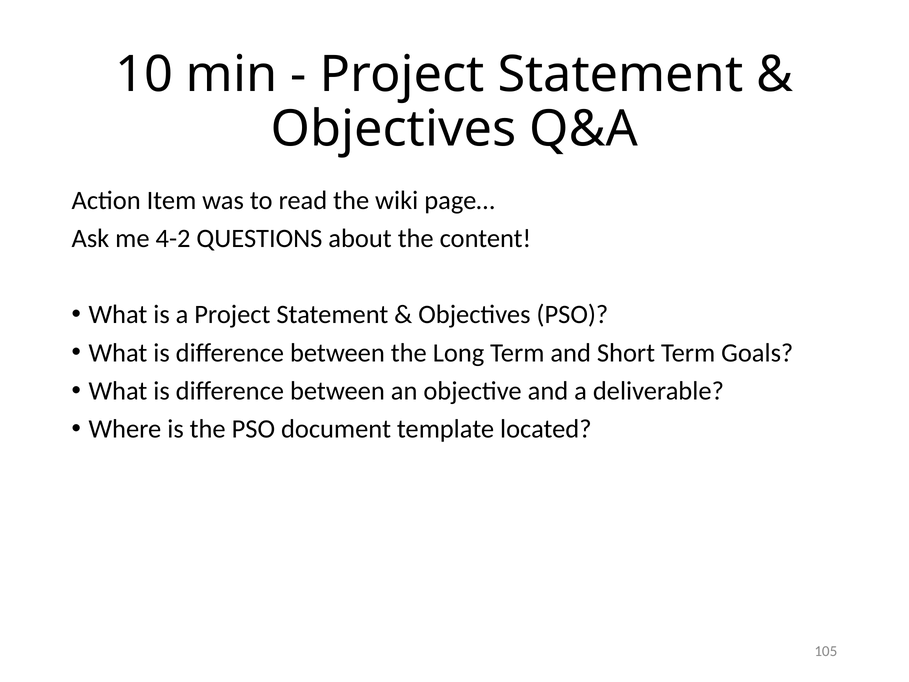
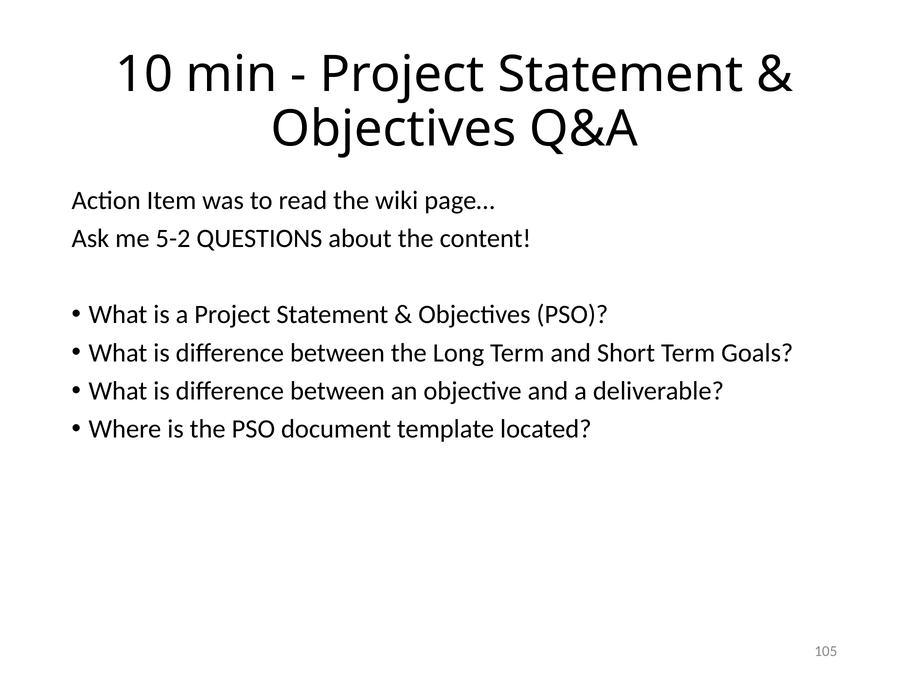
4-2: 4-2 -> 5-2
